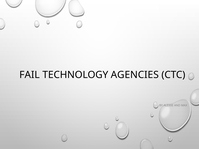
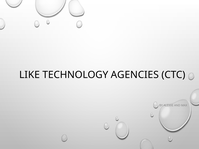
FAIL: FAIL -> LIKE
